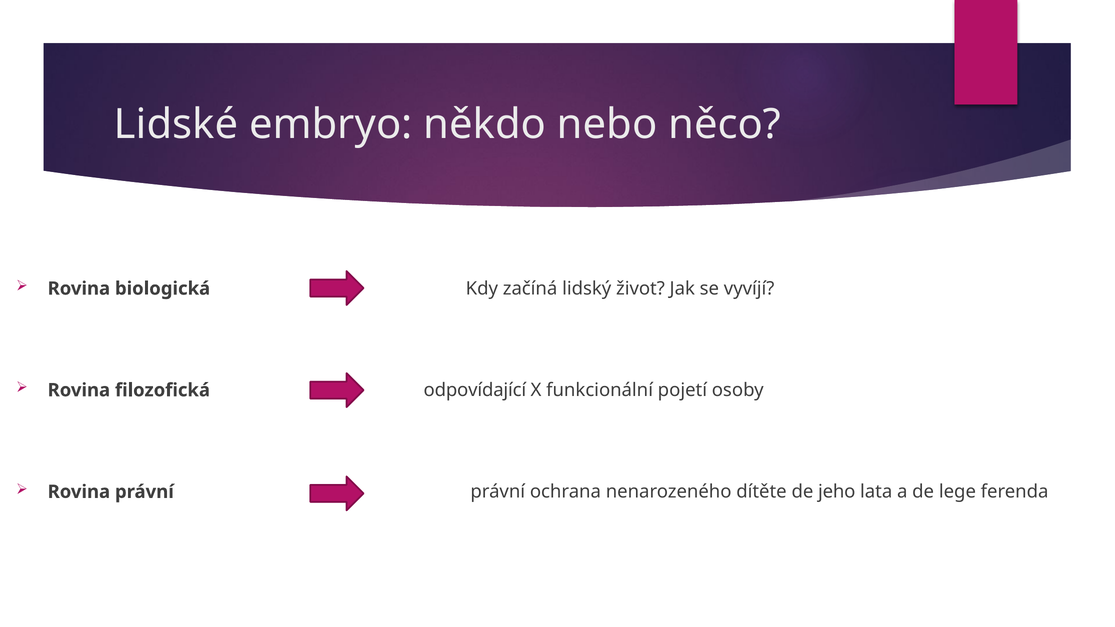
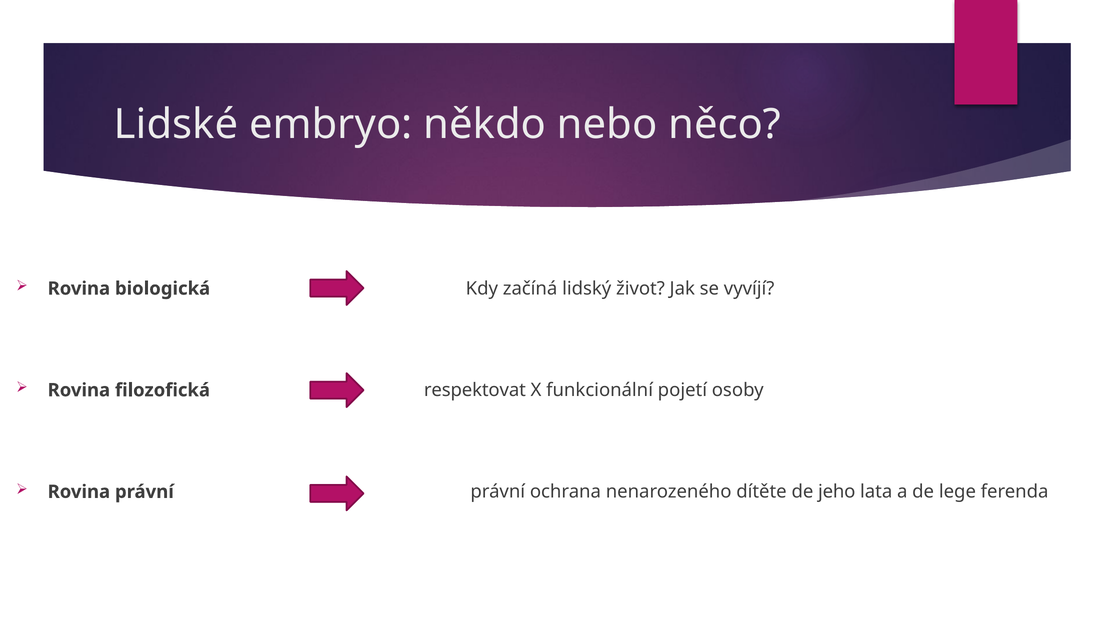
odpovídající: odpovídající -> respektovat
